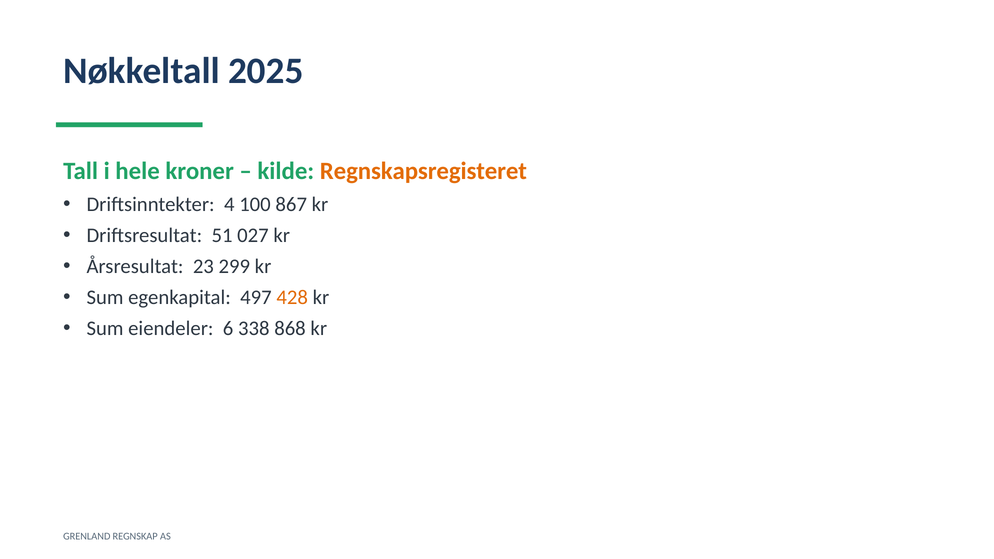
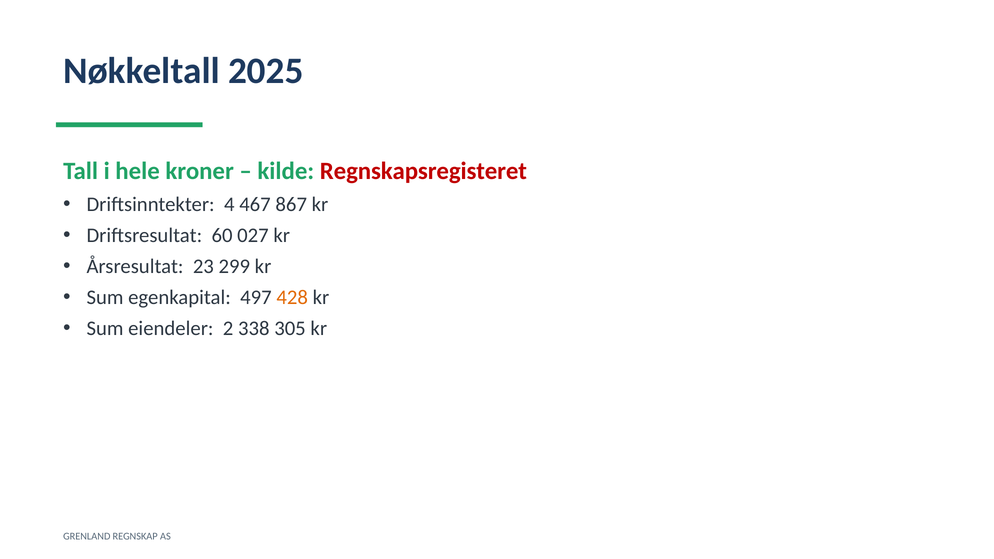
Regnskapsregisteret colour: orange -> red
100: 100 -> 467
51: 51 -> 60
6: 6 -> 2
868: 868 -> 305
